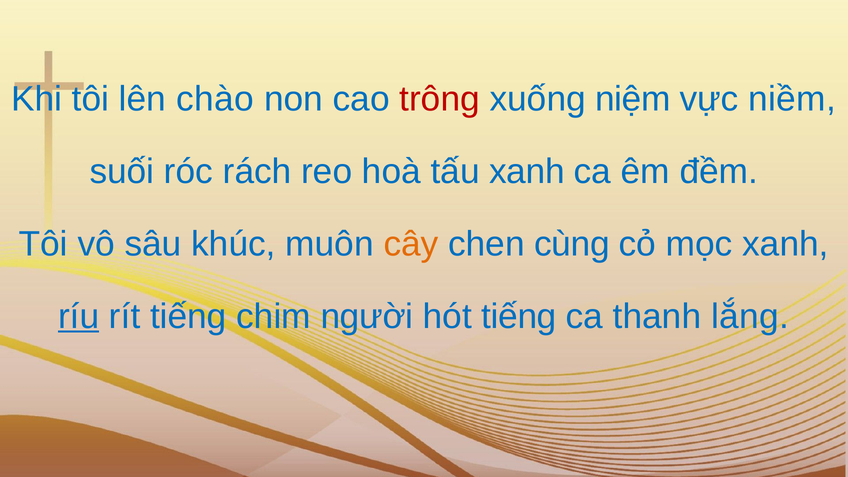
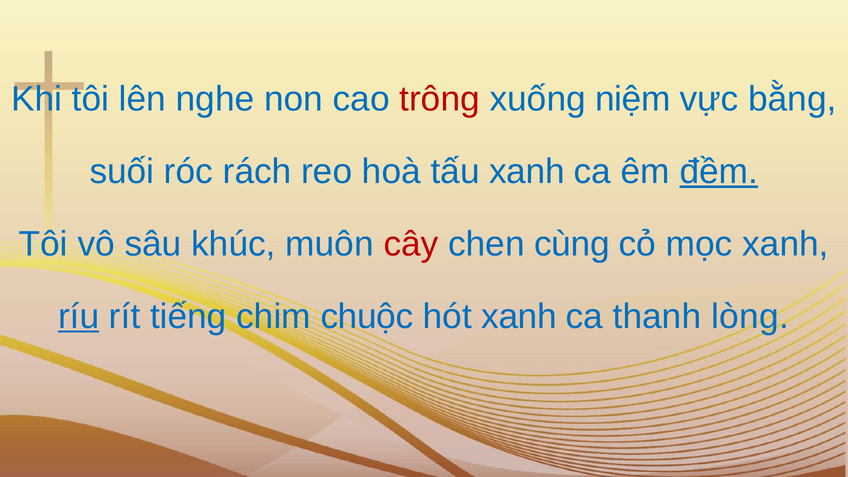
chào: chào -> nghe
niềm: niềm -> bằng
đềm underline: none -> present
cây colour: orange -> red
người: người -> chuộc
hót tiếng: tiếng -> xanh
lắng: lắng -> lòng
